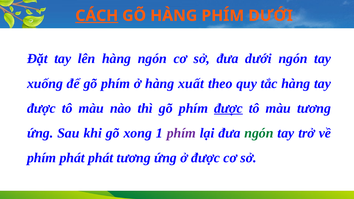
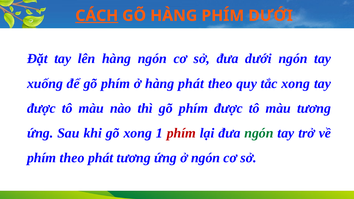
hàng xuất: xuất -> phát
tắc hàng: hàng -> xong
được at (228, 108) underline: present -> none
phím at (181, 133) colour: purple -> red
phím phát: phát -> theo
ở được: được -> ngón
